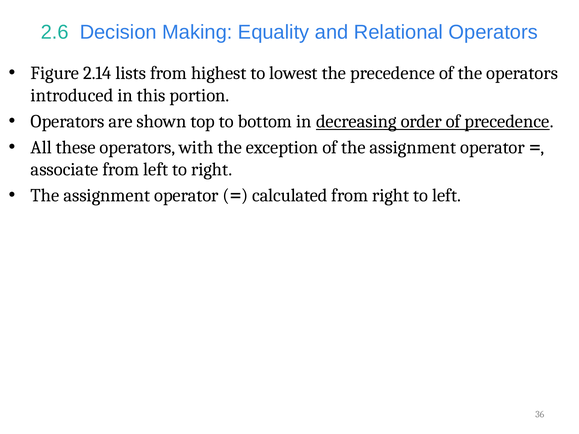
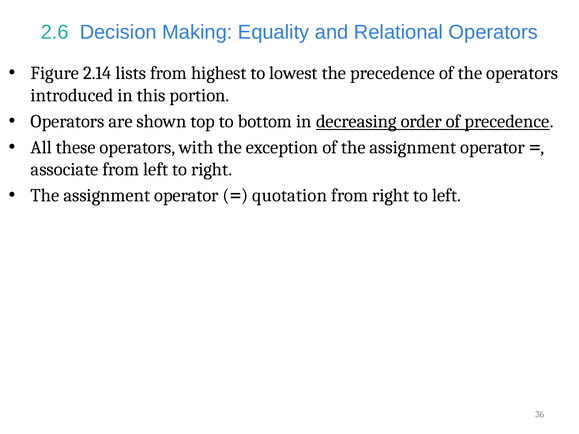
calculated: calculated -> quotation
